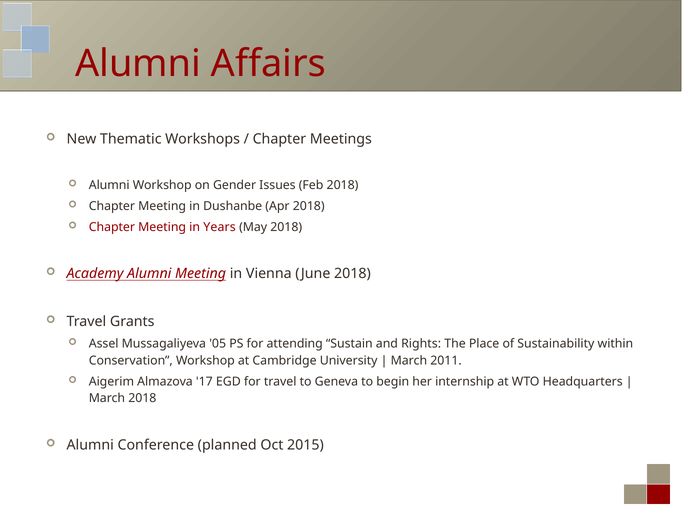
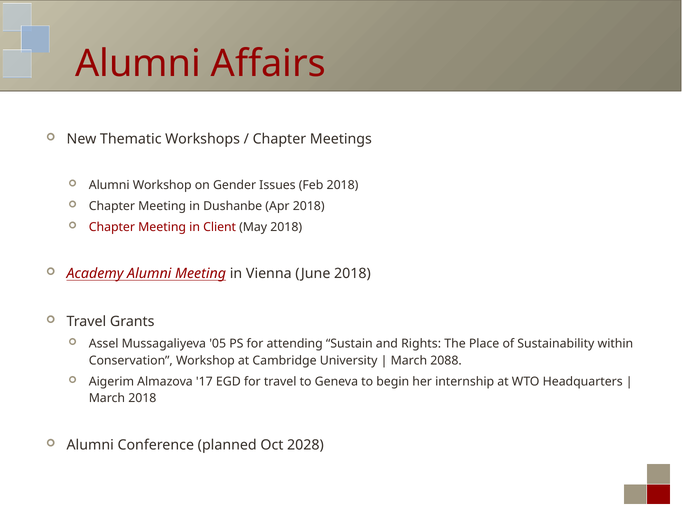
Years: Years -> Client
2011: 2011 -> 2088
2015: 2015 -> 2028
